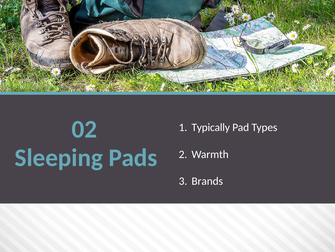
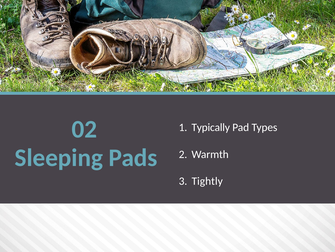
Brands: Brands -> Tightly
